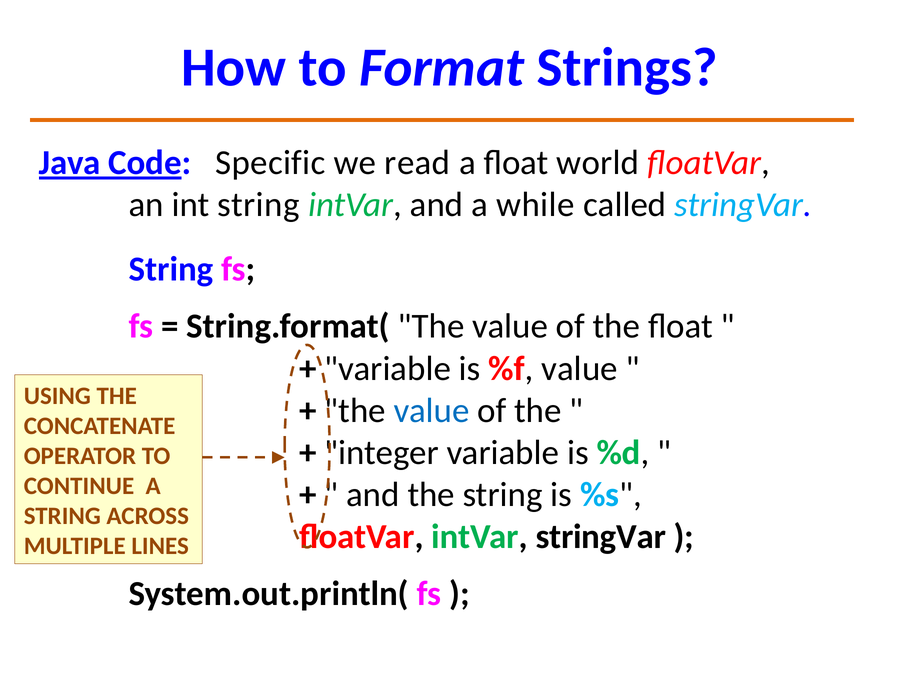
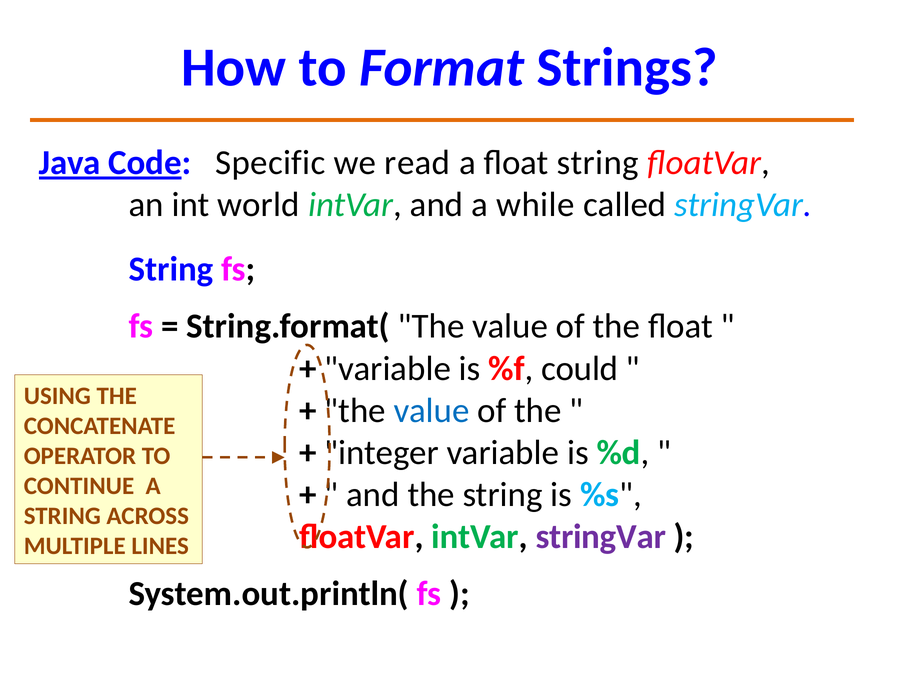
float world: world -> string
int string: string -> world
%f value: value -> could
stringVar at (601, 536) colour: black -> purple
